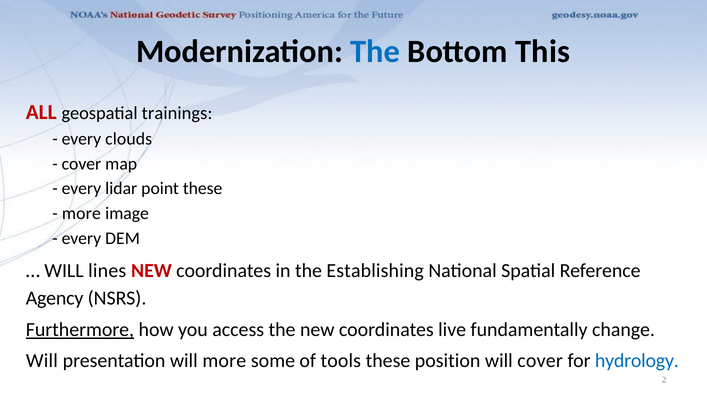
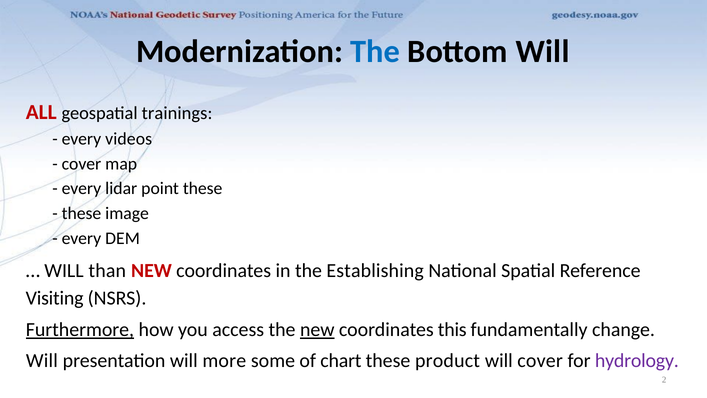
Bottom This: This -> Will
clouds: clouds -> videos
more at (81, 213): more -> these
lines: lines -> than
Agency: Agency -> Visiting
new at (317, 329) underline: none -> present
live: live -> this
tools: tools -> chart
position: position -> product
hydrology colour: blue -> purple
